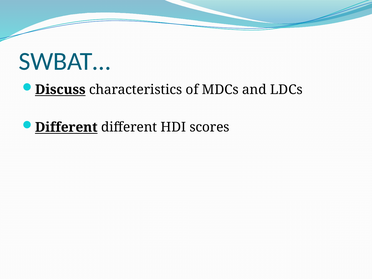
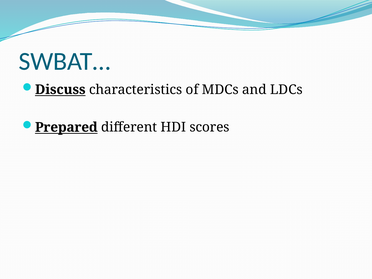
Different at (66, 127): Different -> Prepared
